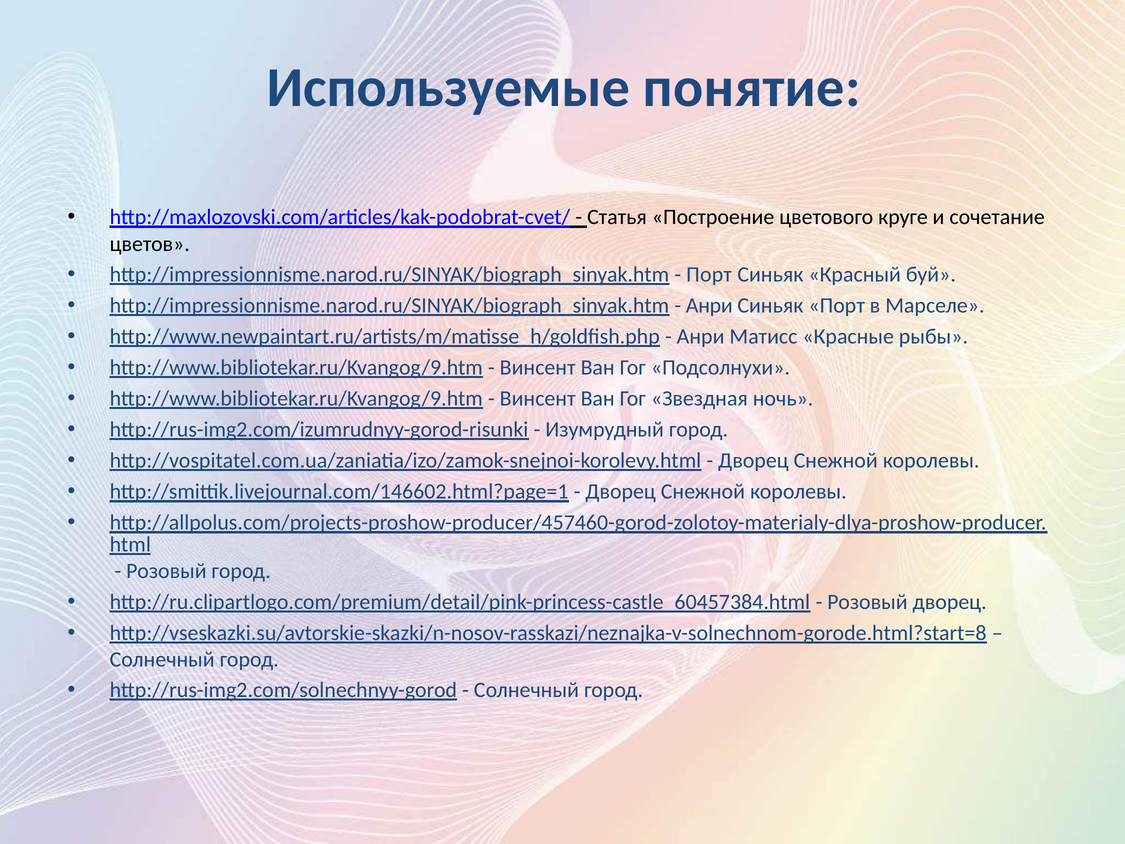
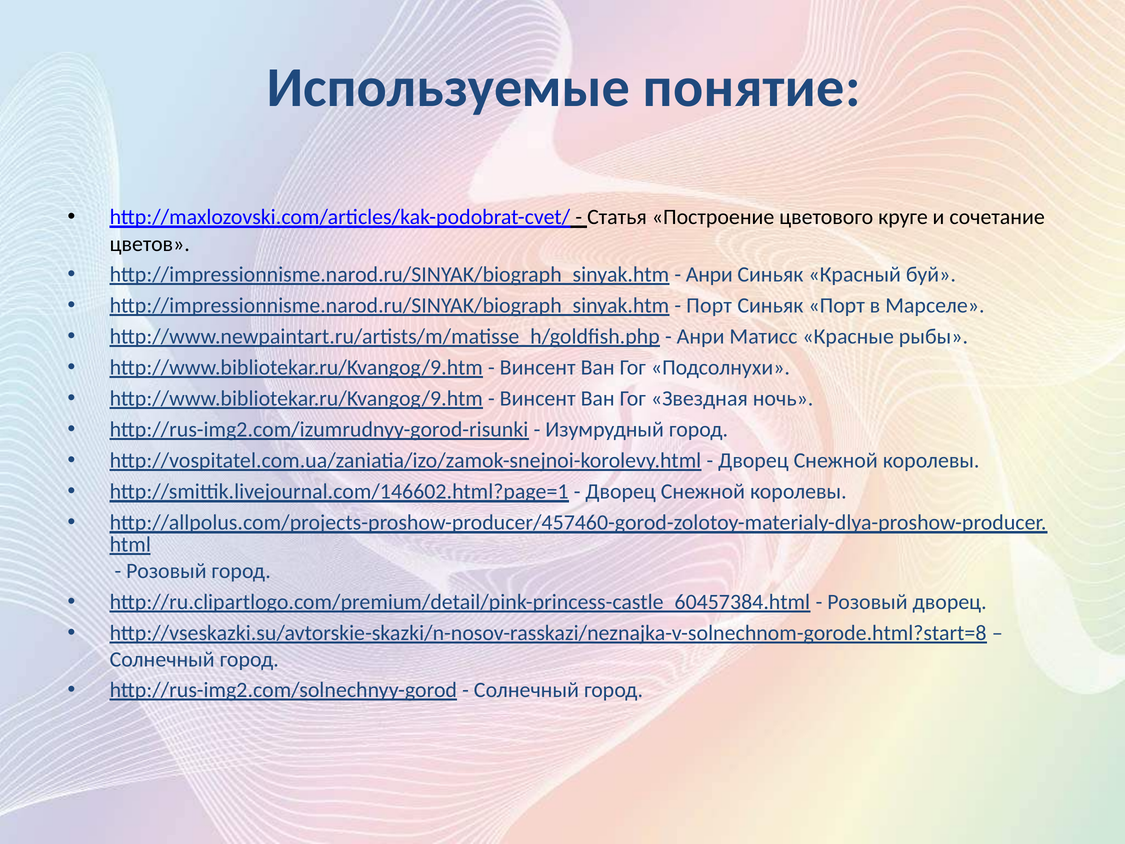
Порт at (709, 274): Порт -> Анри
Анри at (709, 305): Анри -> Порт
